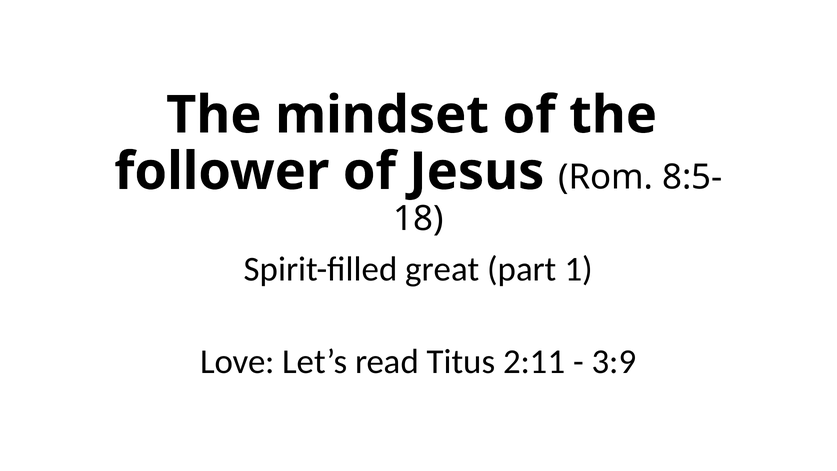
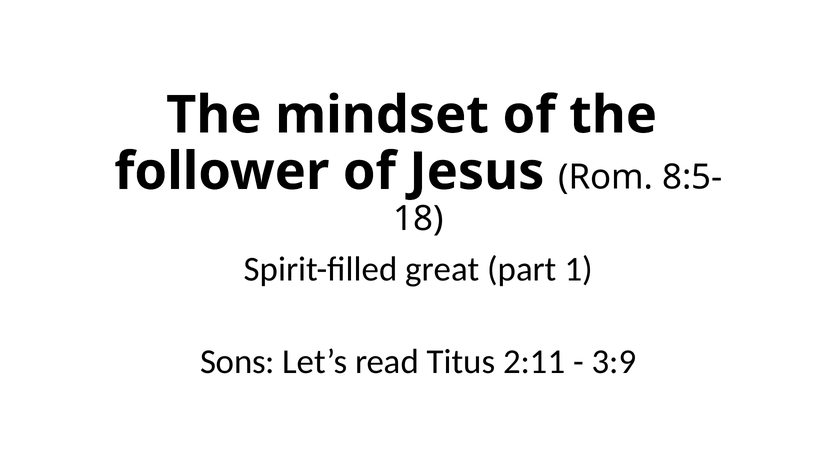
Love: Love -> Sons
